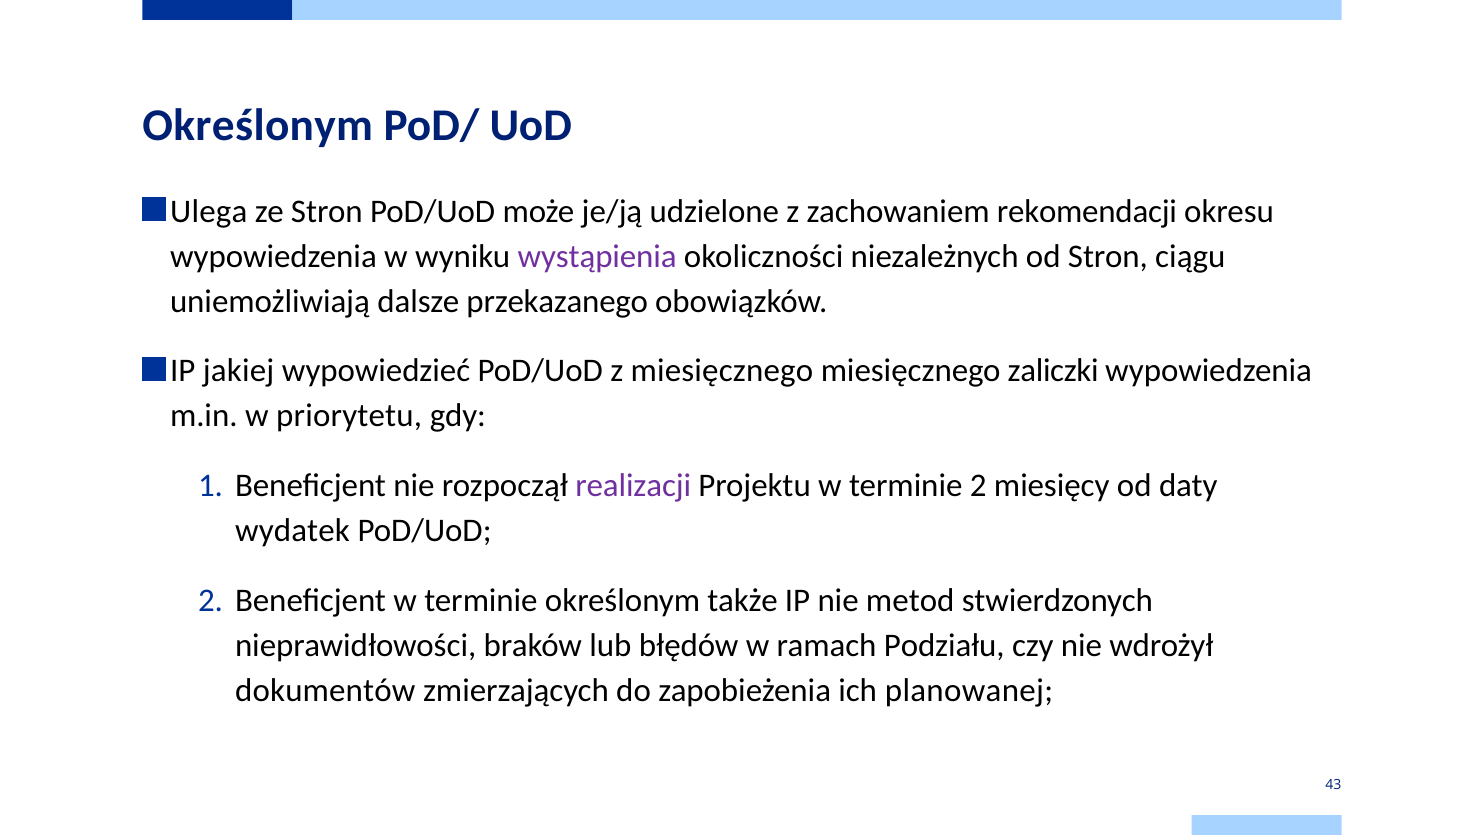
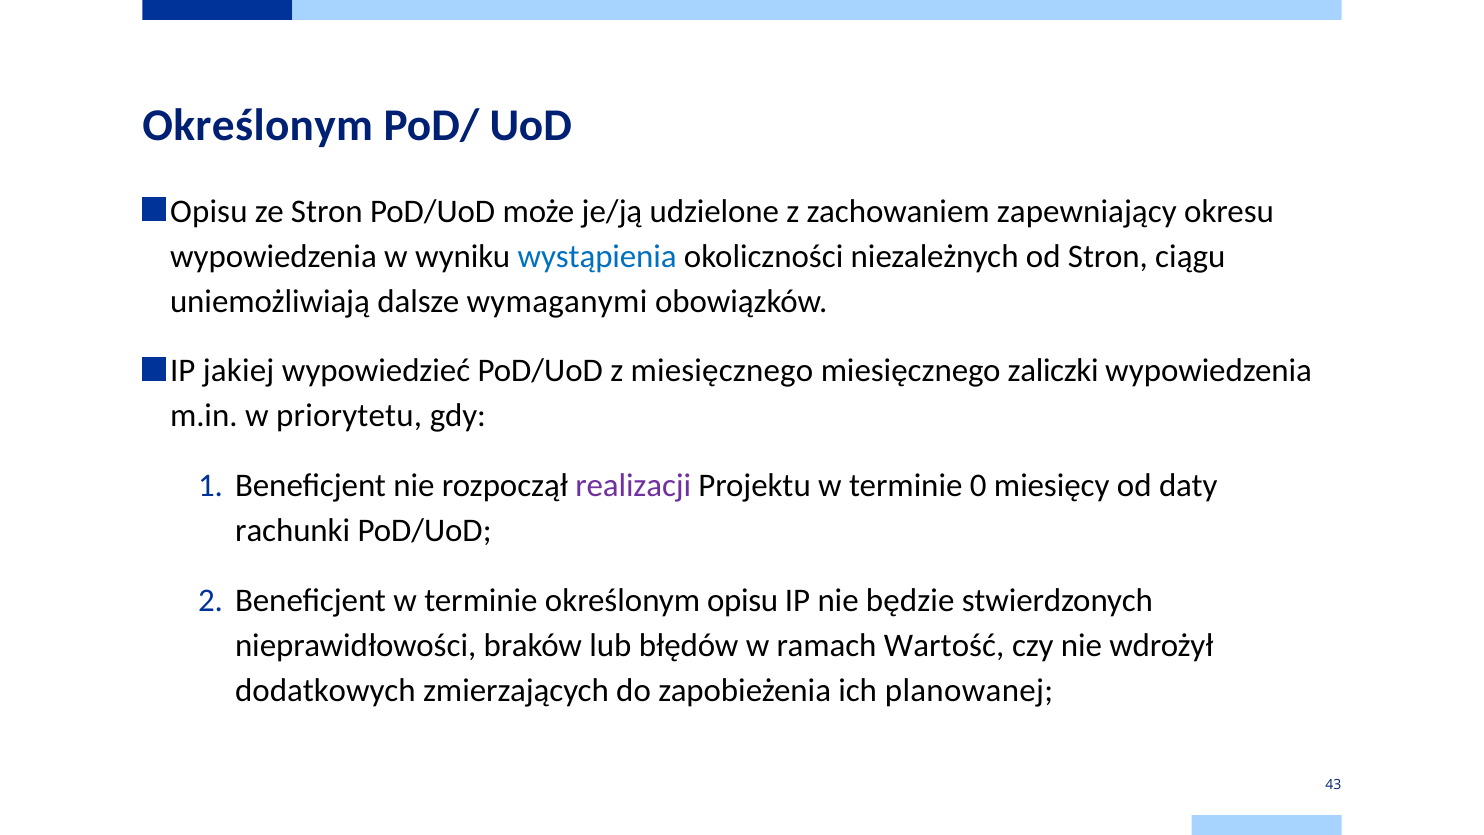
Ulega at (209, 211): Ulega -> Opisu
rekomendacji: rekomendacji -> zapewniający
wystąpienia colour: purple -> blue
przekazanego: przekazanego -> wymaganymi
terminie 2: 2 -> 0
wydatek: wydatek -> rachunki
określonym także: także -> opisu
metod: metod -> będzie
Podziału: Podziału -> Wartość
dokumentów: dokumentów -> dodatkowych
